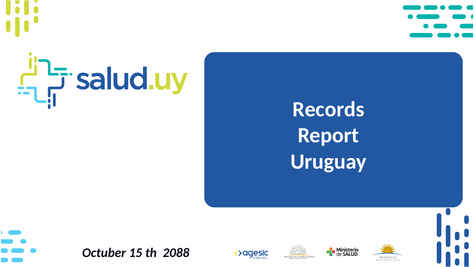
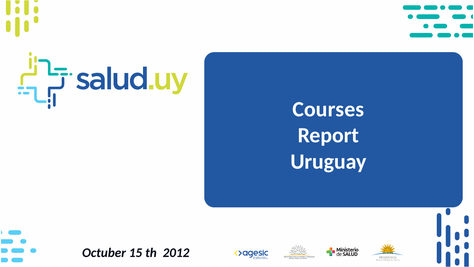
Records: Records -> Courses
2088: 2088 -> 2012
